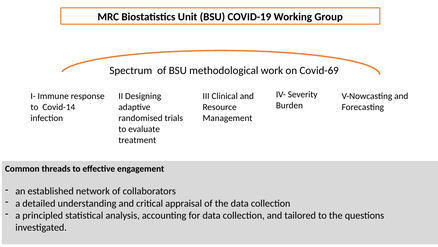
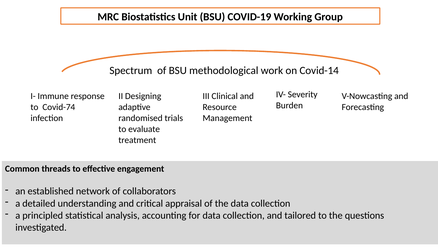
Covid-69: Covid-69 -> Covid-14
Covid-14: Covid-14 -> Covid-74
